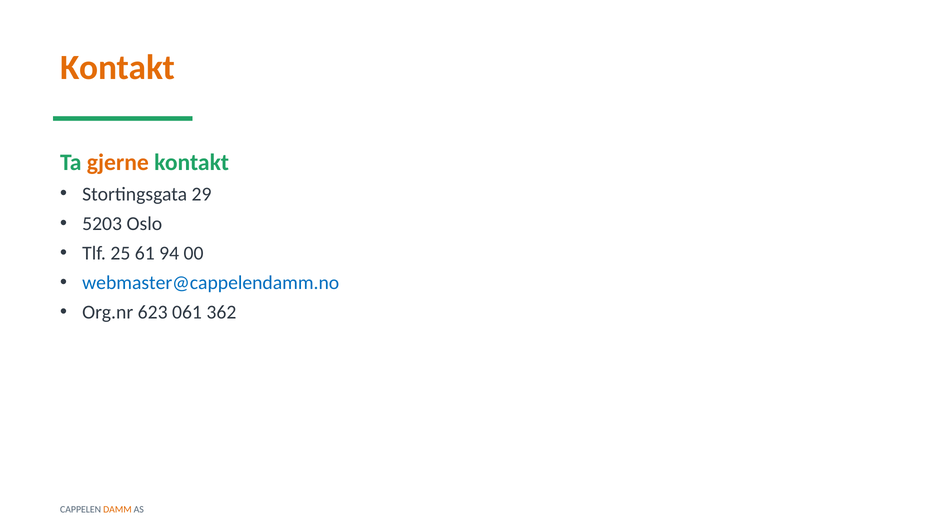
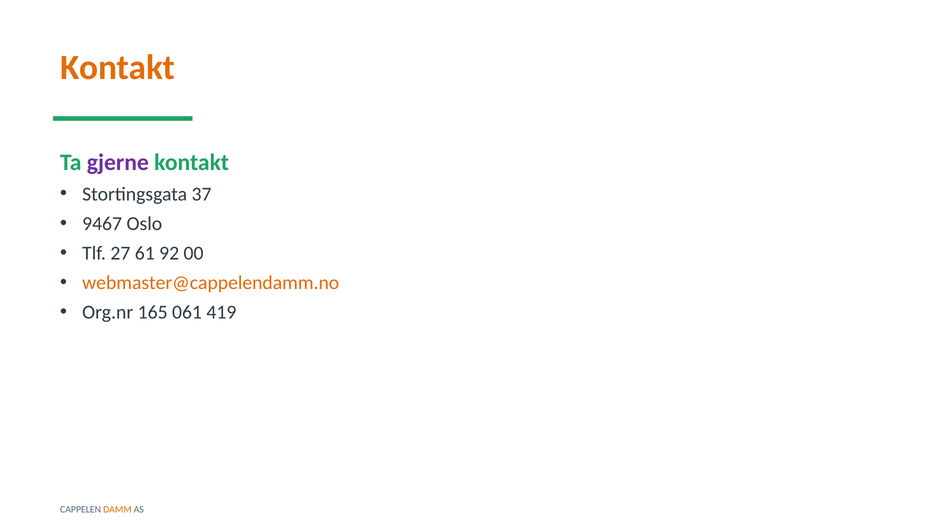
gjerne colour: orange -> purple
29: 29 -> 37
5203: 5203 -> 9467
25: 25 -> 27
94: 94 -> 92
webmaster@cappelendamm.no colour: blue -> orange
623: 623 -> 165
362: 362 -> 419
